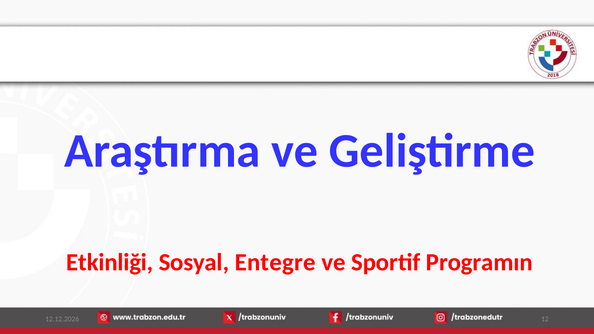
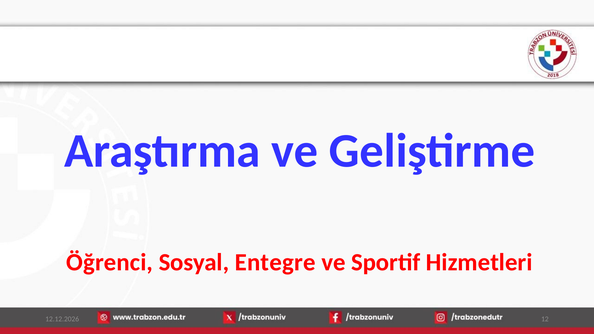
Etkinliği: Etkinliği -> Öğrenci
Programın: Programın -> Hizmetleri
